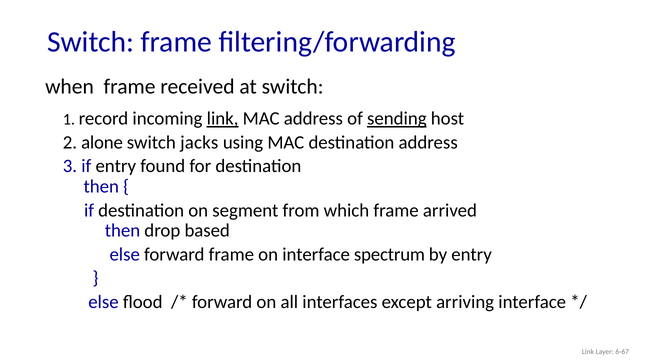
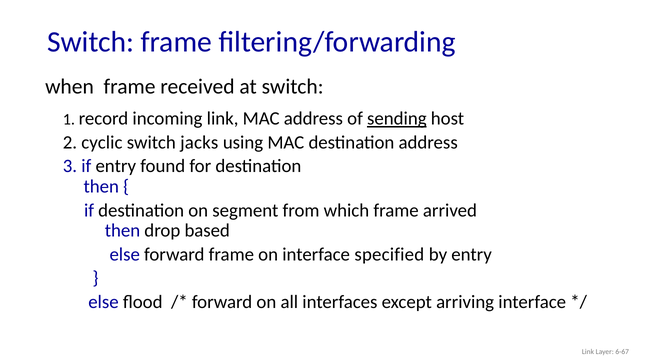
link at (223, 118) underline: present -> none
alone: alone -> cyclic
spectrum: spectrum -> specified
